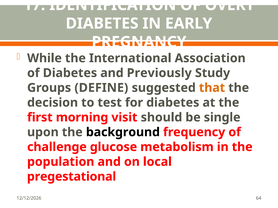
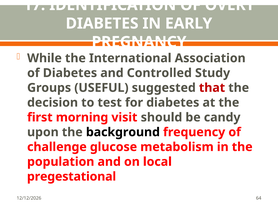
Previously: Previously -> Controlled
DEFINE: DEFINE -> USEFUL
that colour: orange -> red
single: single -> candy
